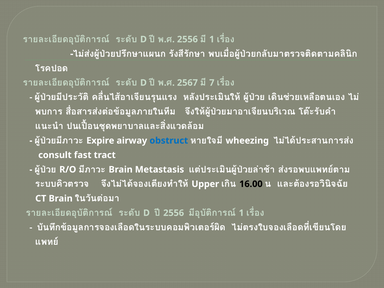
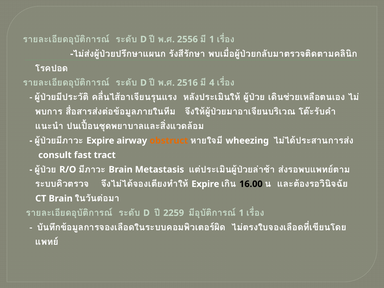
2567: 2567 -> 2516
7: 7 -> 4
obstruct colour: blue -> orange
Upper at (205, 184): Upper -> Expire
2556 at (174, 213): 2556 -> 2259
